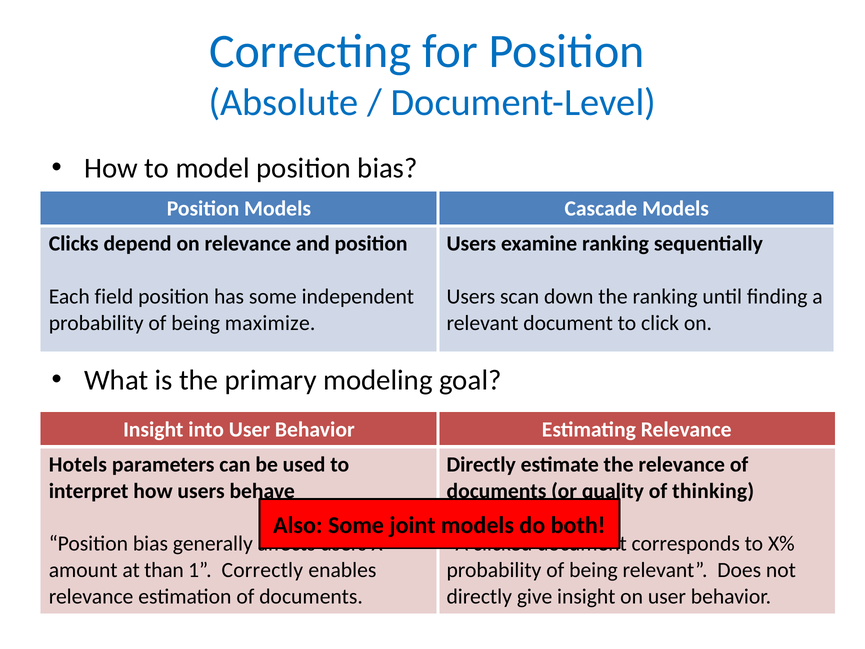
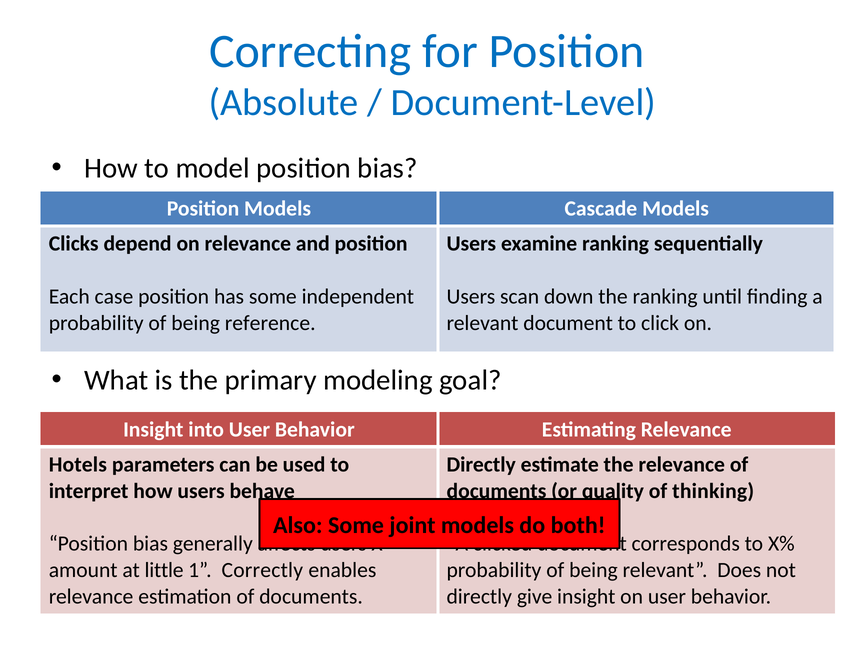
field: field -> case
maximize: maximize -> reference
than: than -> little
